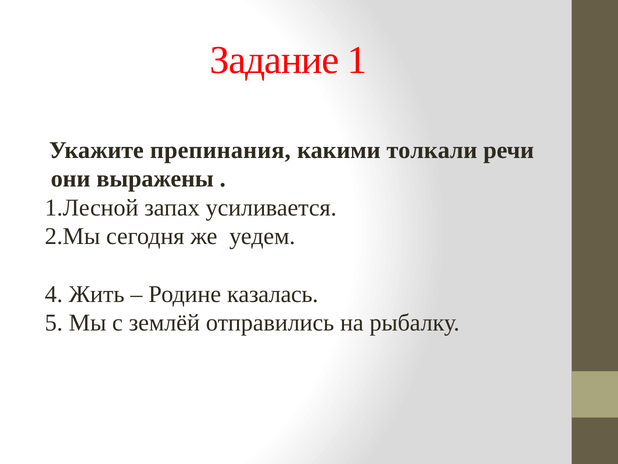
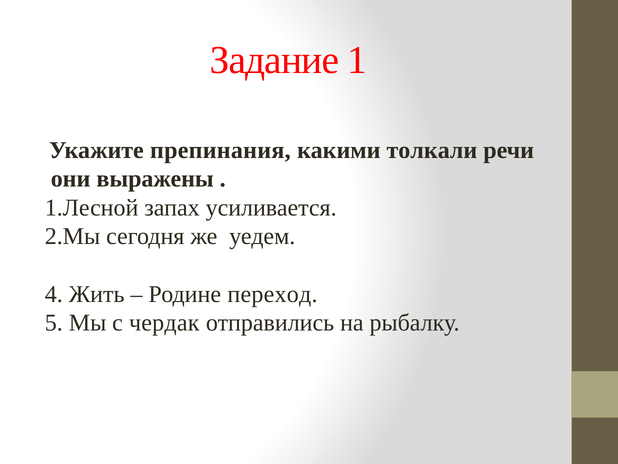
казалась: казалась -> переход
землёй: землёй -> чердак
